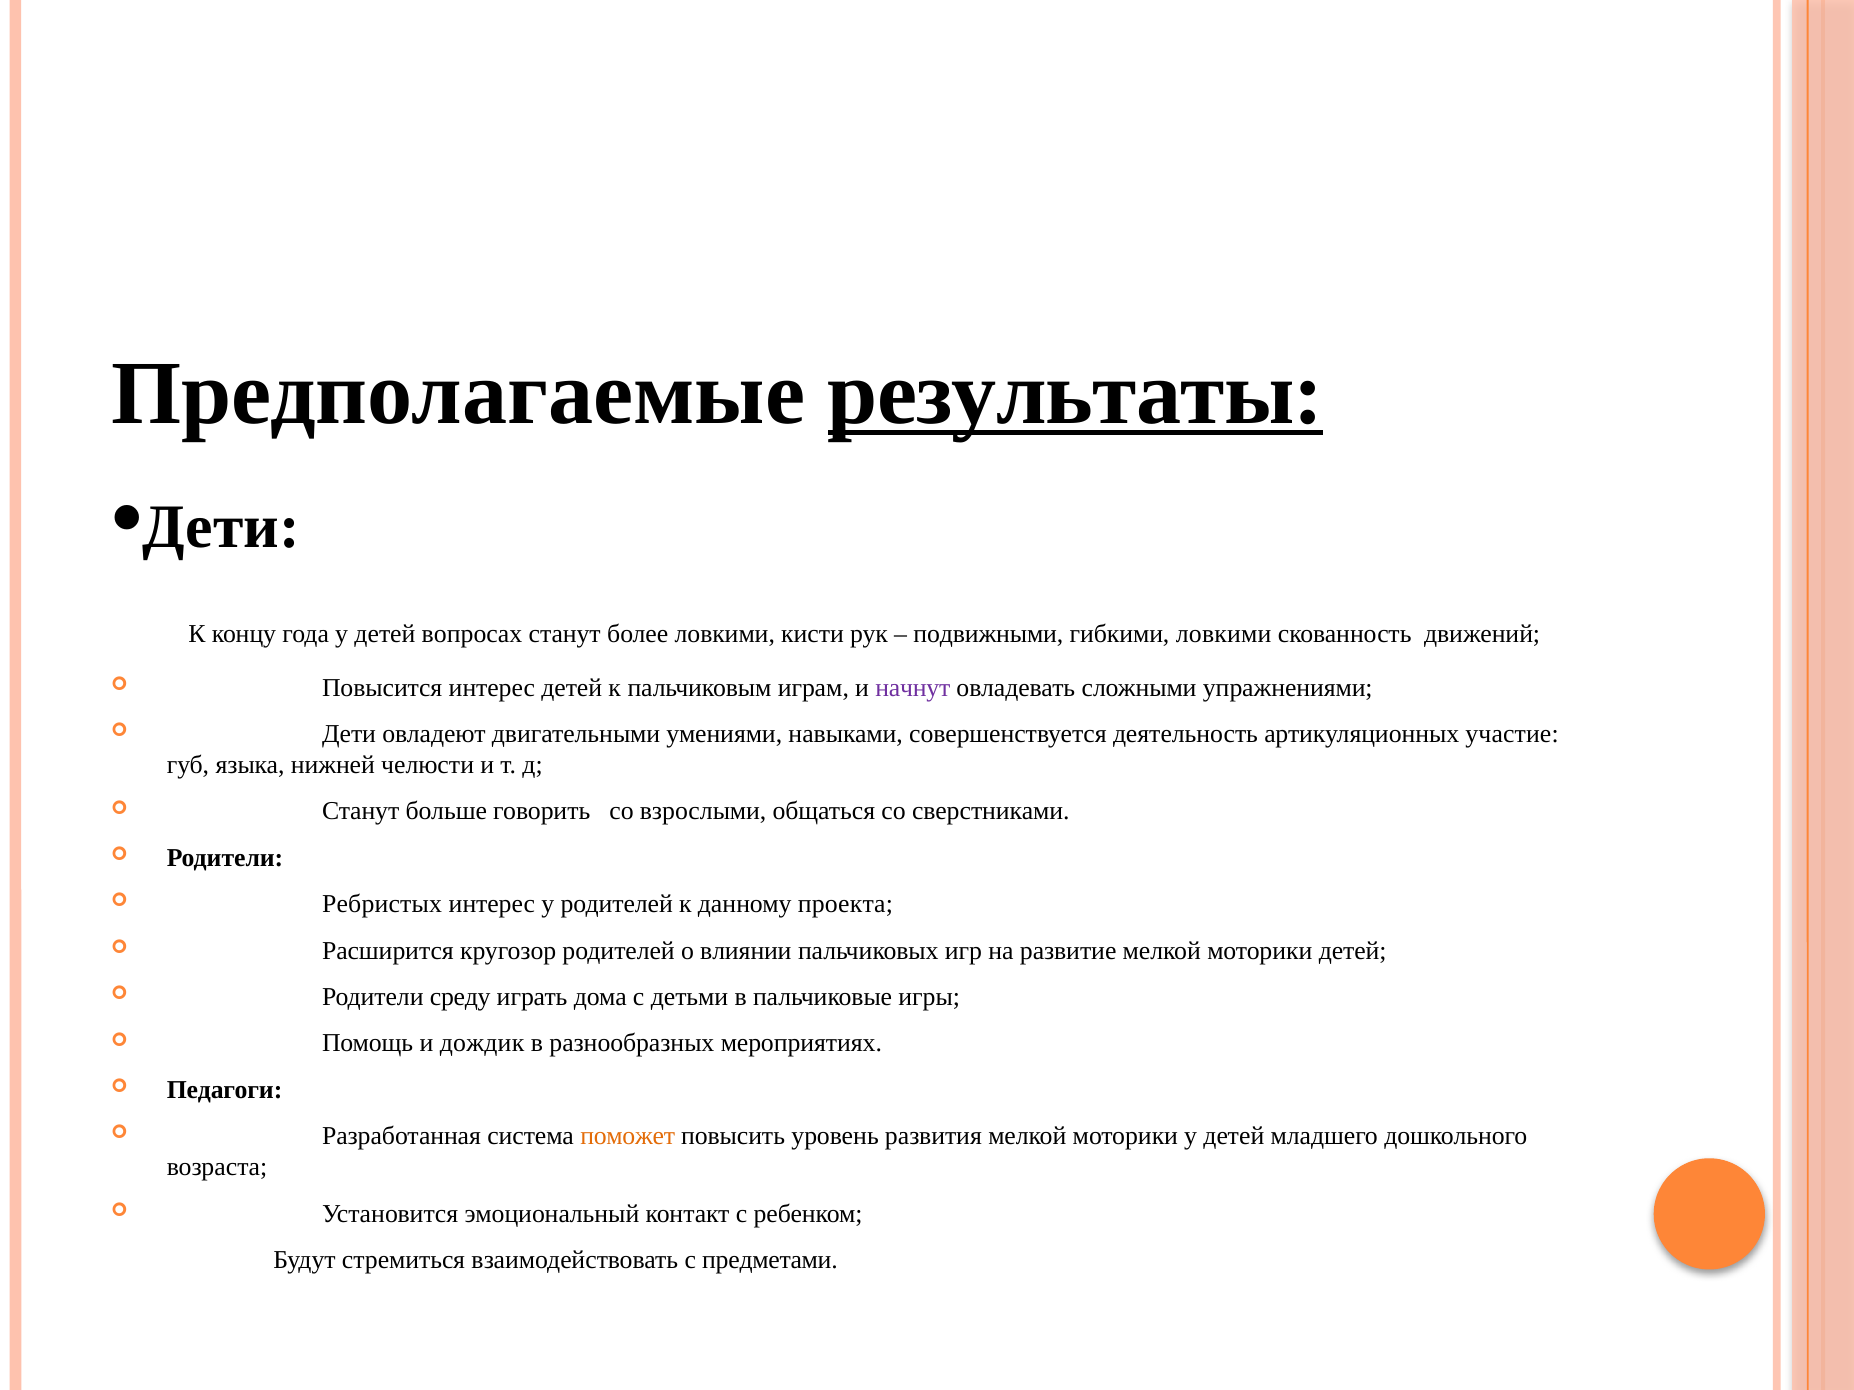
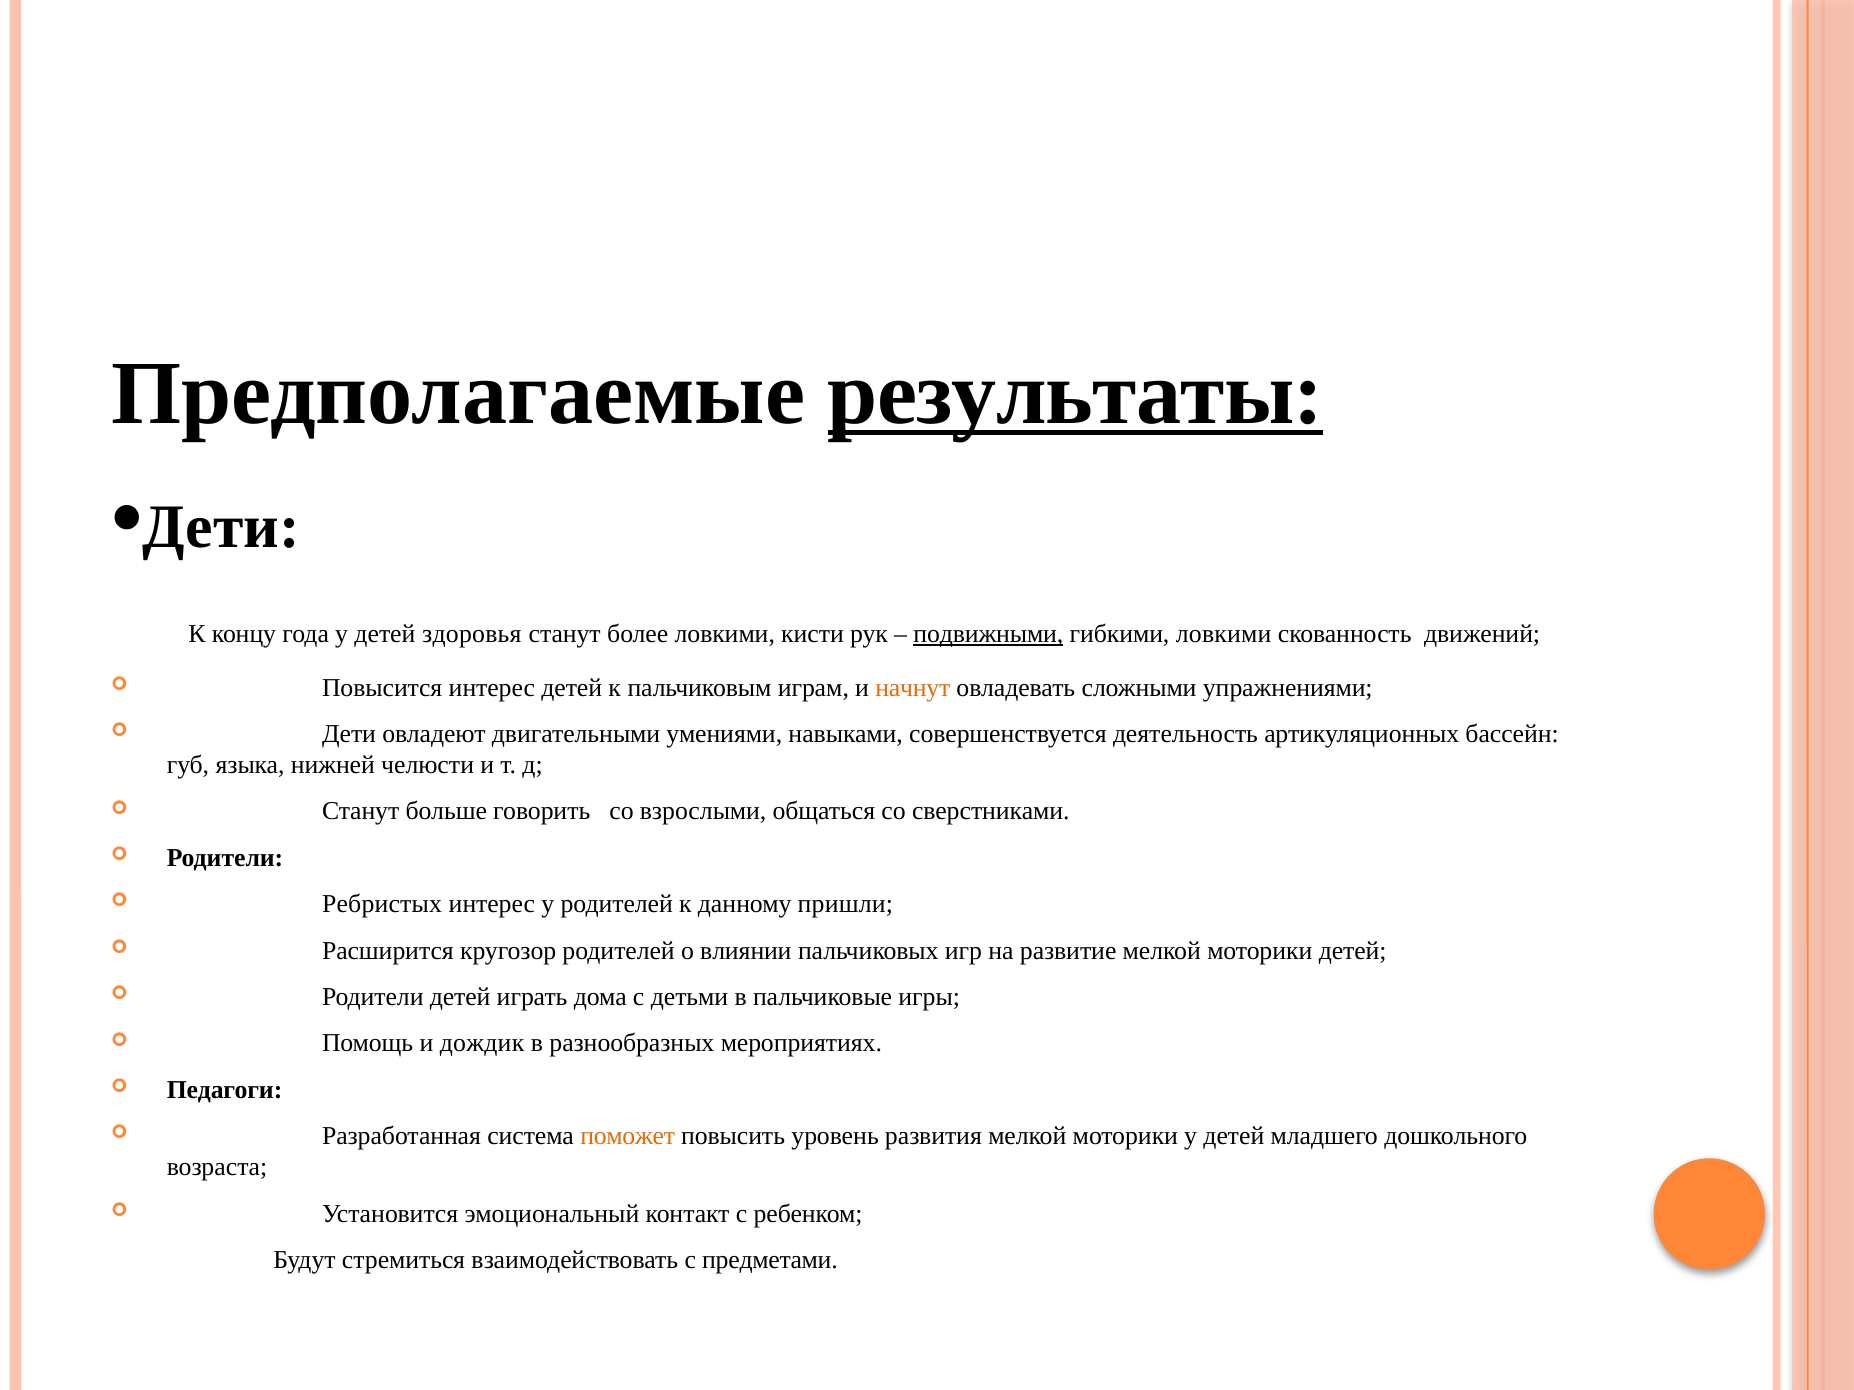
вопросах: вопросах -> здоровья
подвижными underline: none -> present
начнут colour: purple -> orange
участие: участие -> бассейн
проекта: проекта -> пришли
Родители среду: среду -> детей
